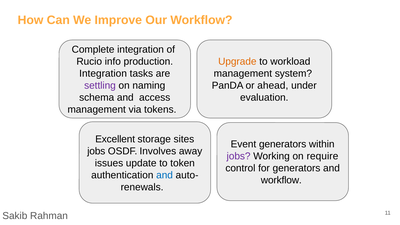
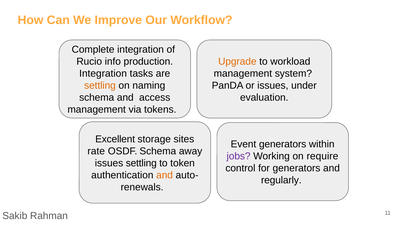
settling at (100, 86) colour: purple -> orange
or ahead: ahead -> issues
jobs at (96, 151): jobs -> rate
OSDF Involves: Involves -> Schema
issues update: update -> settling
and at (165, 175) colour: blue -> orange
workflow at (281, 180): workflow -> regularly
